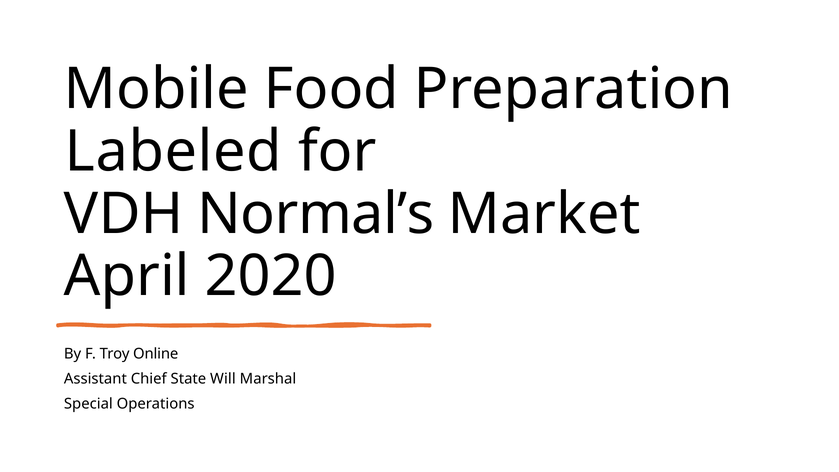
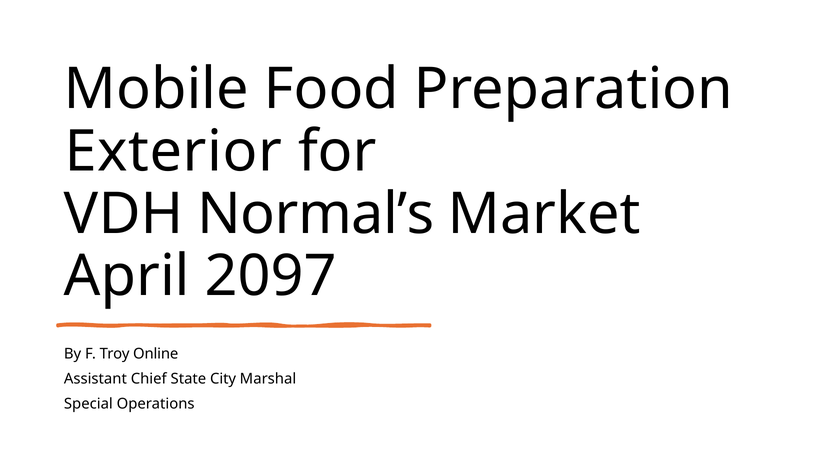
Labeled: Labeled -> Exterior
2020: 2020 -> 2097
Will: Will -> City
